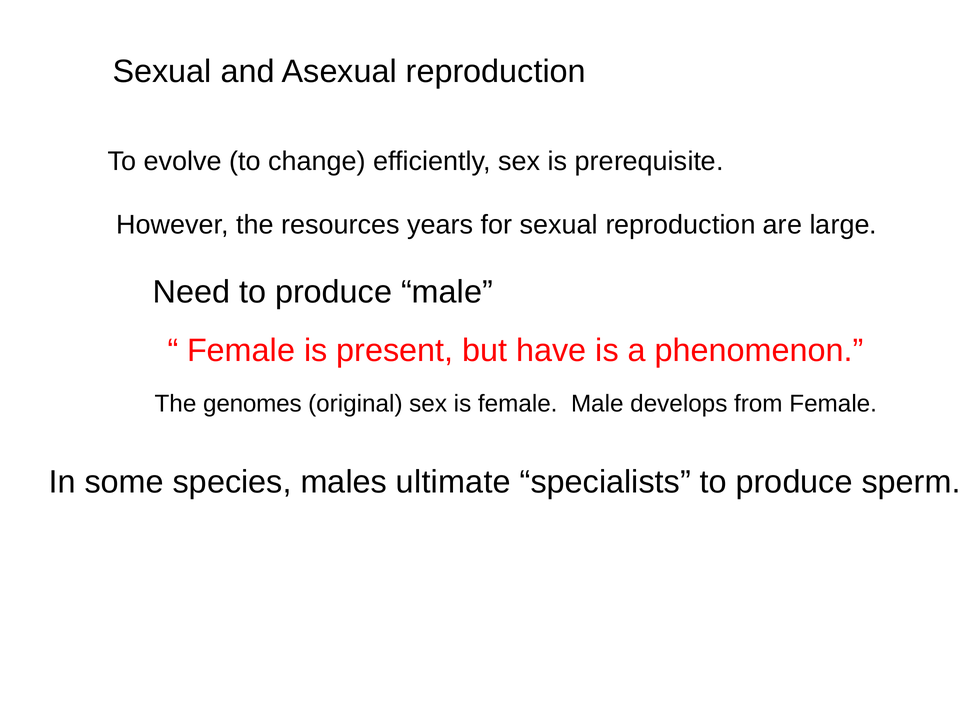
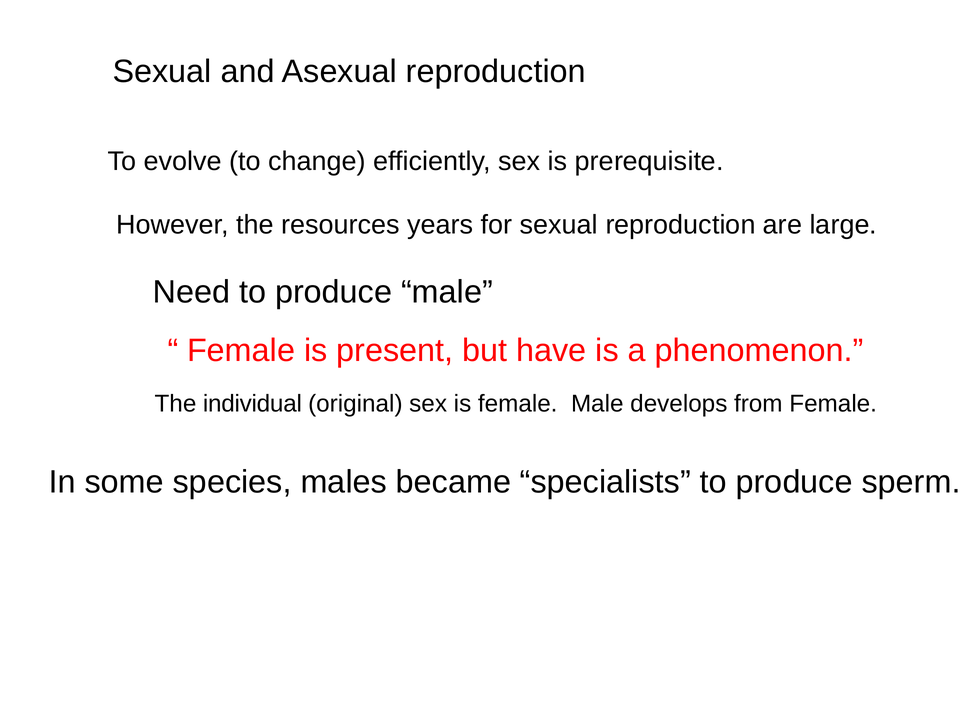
genomes: genomes -> individual
ultimate: ultimate -> became
